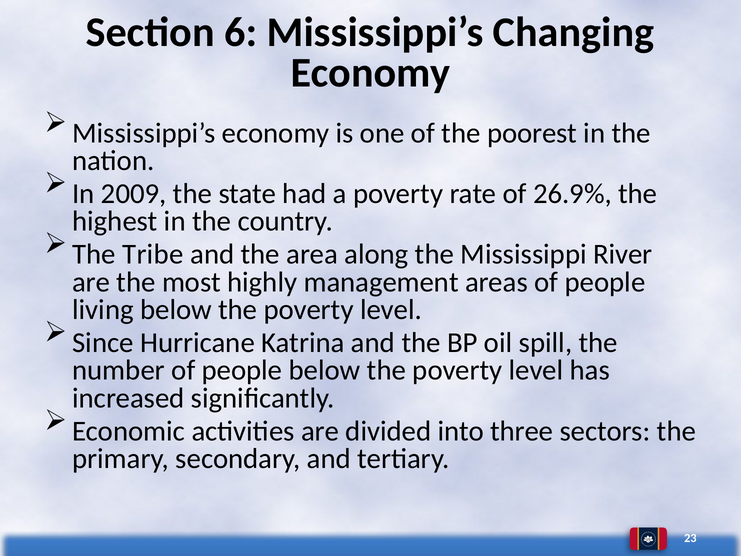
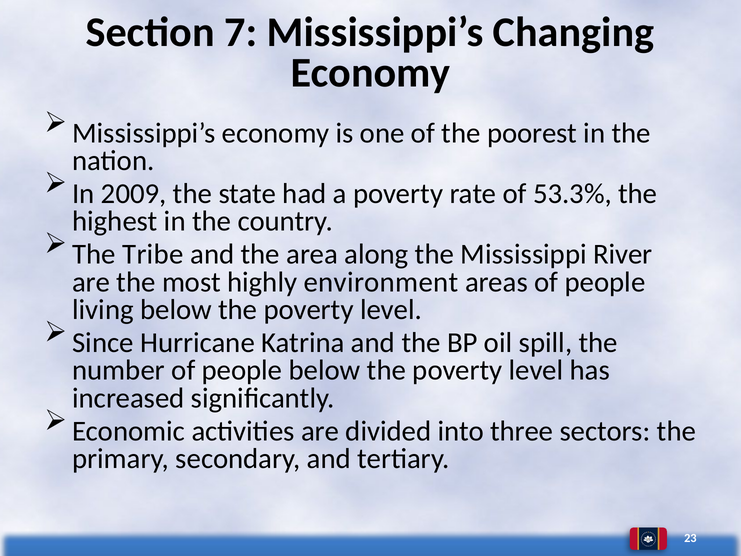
6: 6 -> 7
26.9%: 26.9% -> 53.3%
management: management -> environment
